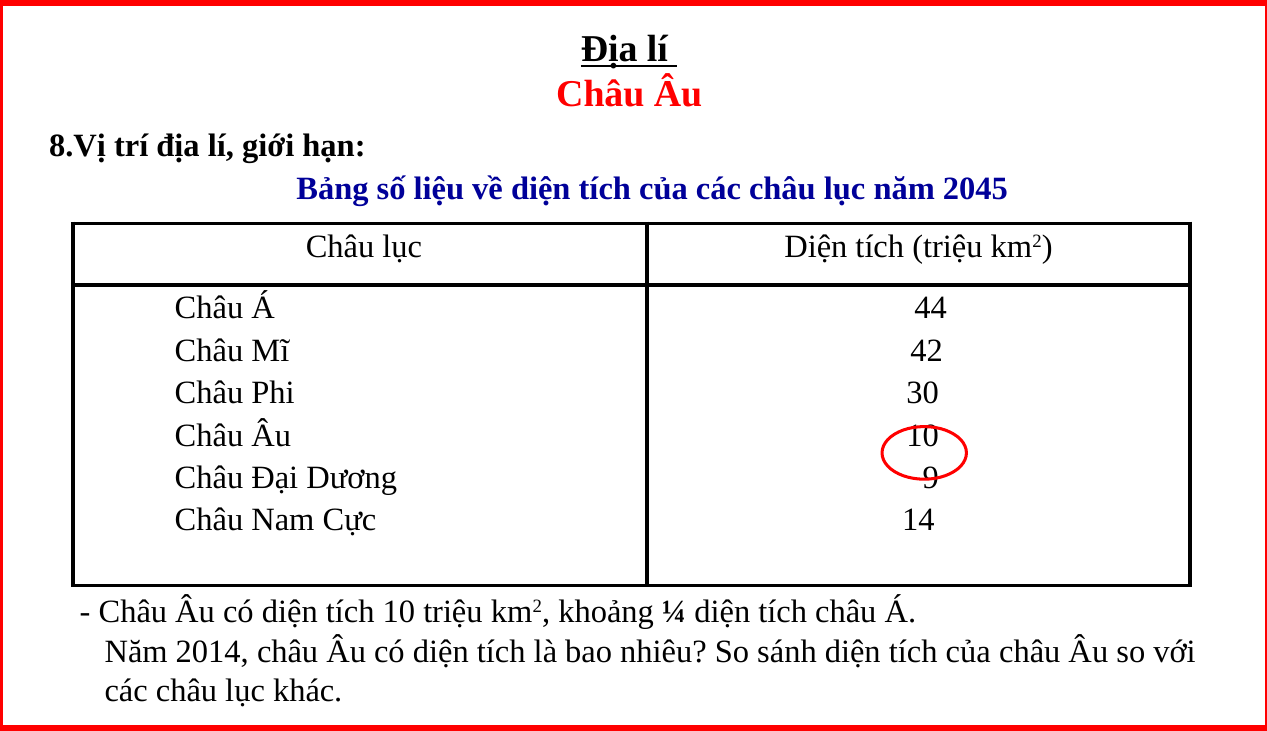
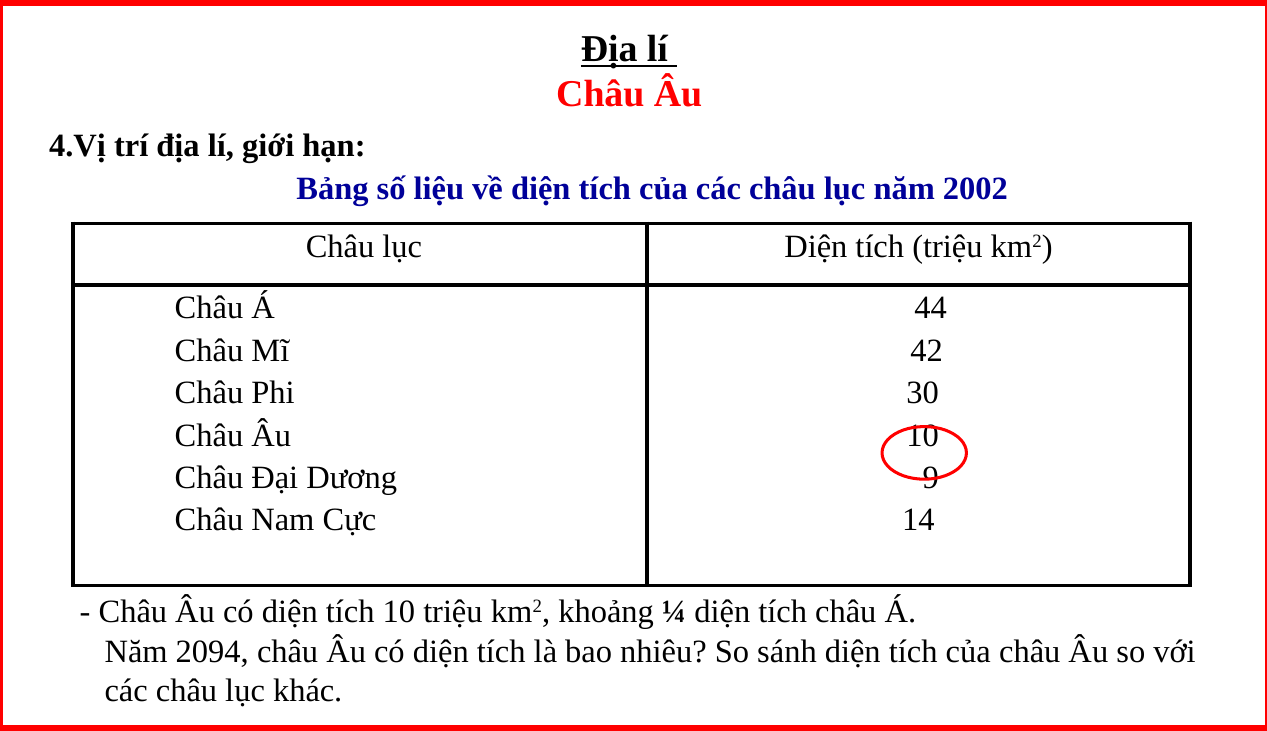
8.Vị: 8.Vị -> 4.Vị
2045: 2045 -> 2002
2014: 2014 -> 2094
